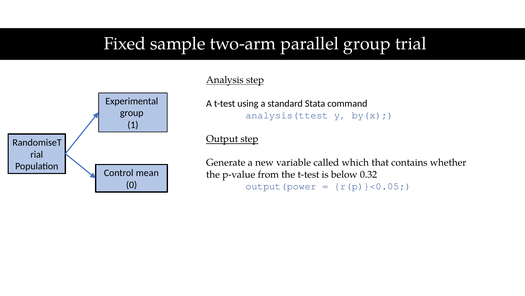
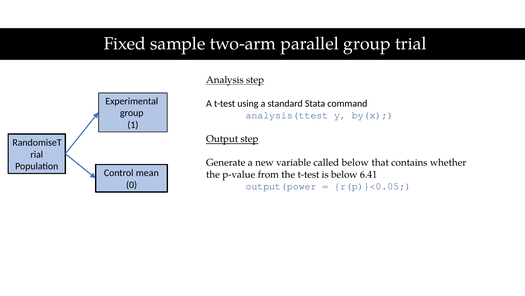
called which: which -> below
0.32: 0.32 -> 6.41
